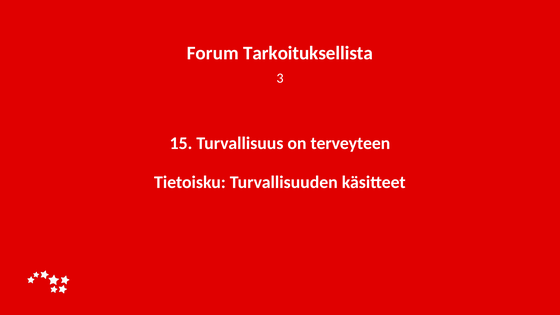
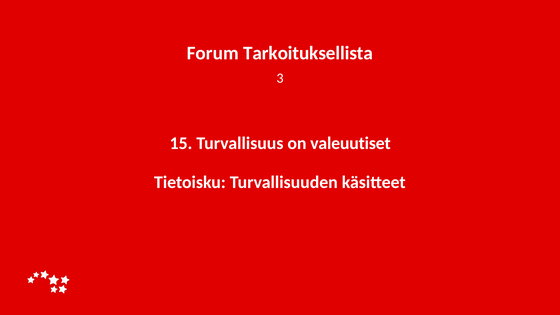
terveyteen: terveyteen -> valeuutiset
